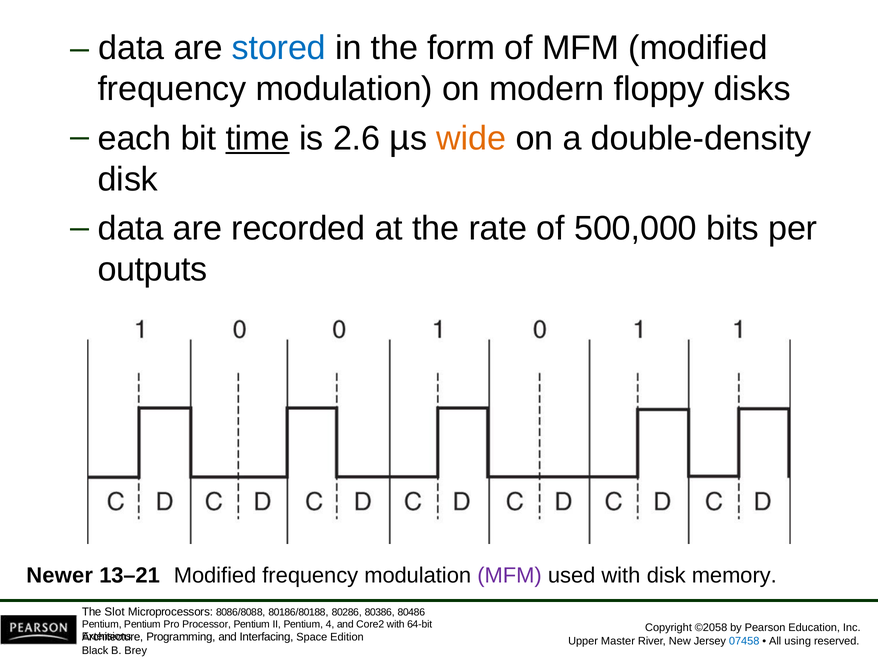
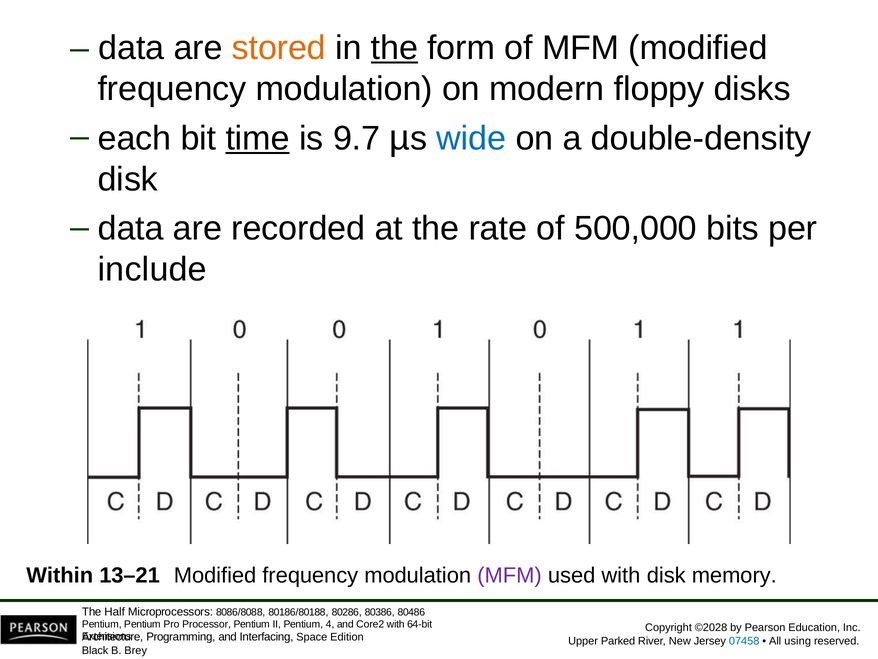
stored colour: blue -> orange
the at (394, 48) underline: none -> present
2.6: 2.6 -> 9.7
wide colour: orange -> blue
outputs: outputs -> include
Newer: Newer -> Within
Slot: Slot -> Half
©2058: ©2058 -> ©2028
Master: Master -> Parked
